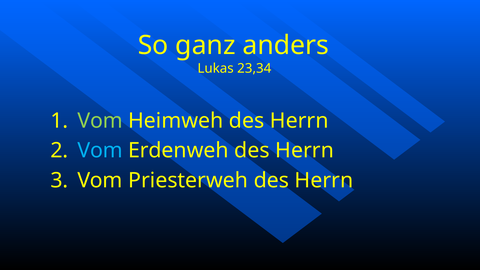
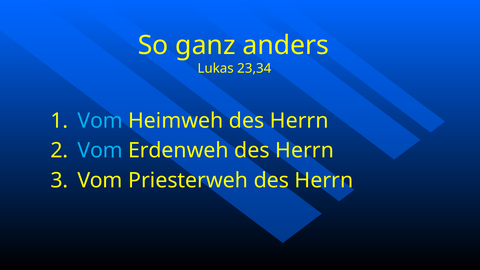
Vom at (100, 121) colour: light green -> light blue
